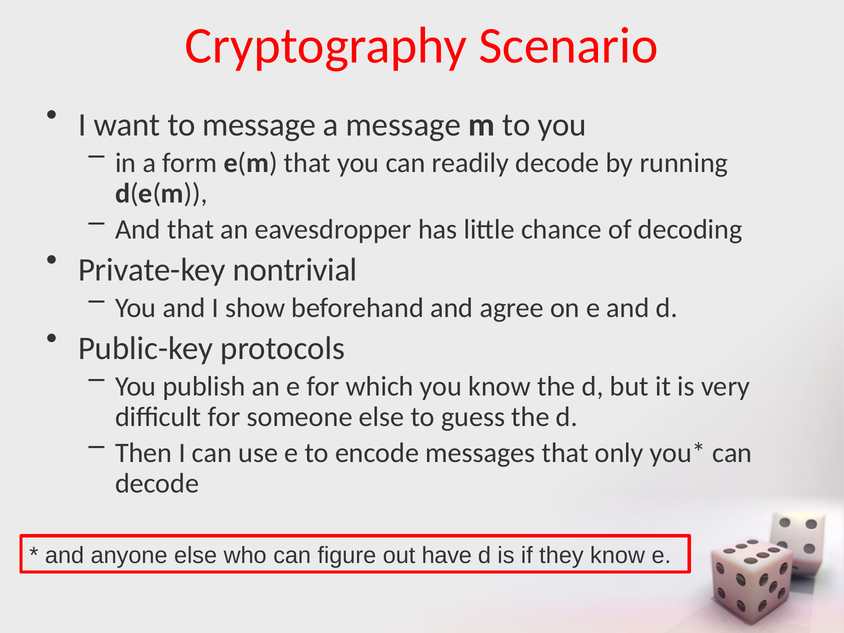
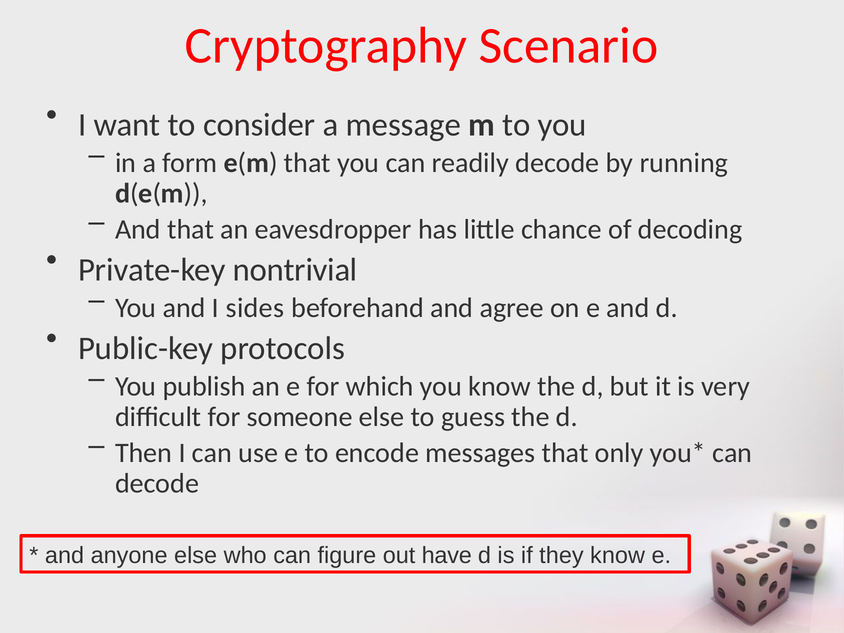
to message: message -> consider
show: show -> sides
